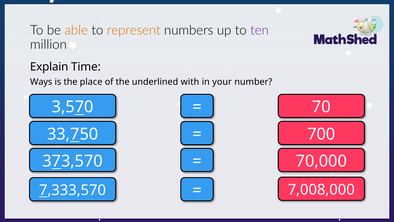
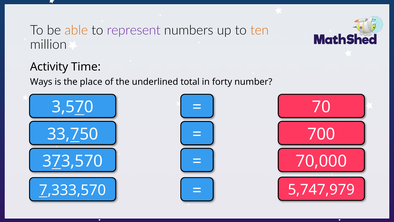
represent colour: orange -> purple
ten colour: purple -> orange
Explain: Explain -> Activity
with: with -> total
your: your -> forty
7,008,000: 7,008,000 -> 5,747,979
